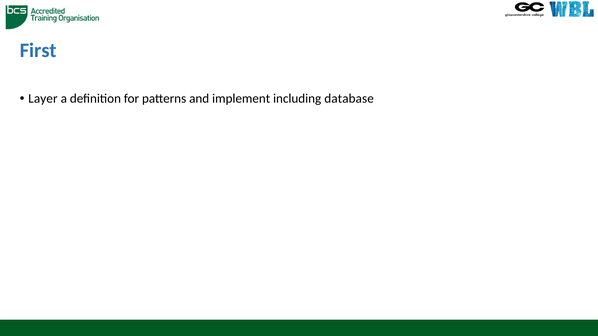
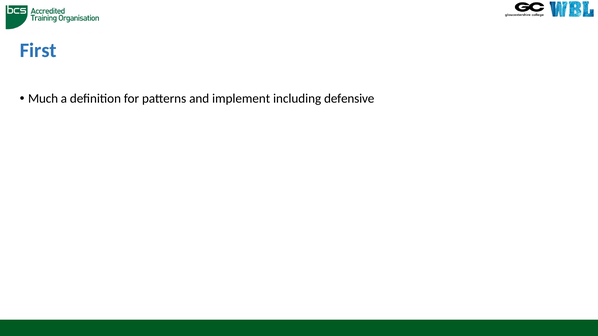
Layer: Layer -> Much
database: database -> defensive
